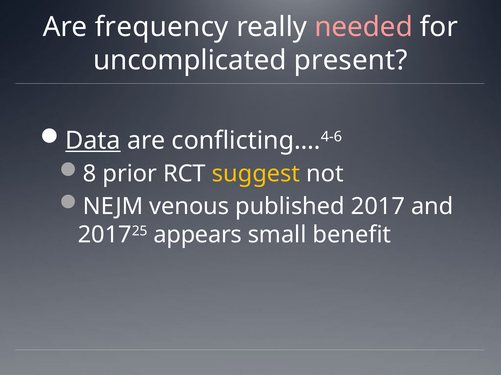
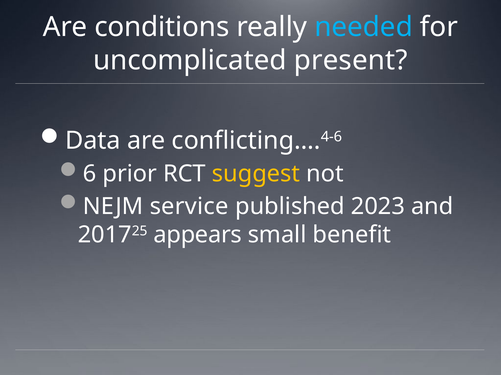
frequency: frequency -> conditions
needed colour: pink -> light blue
Data underline: present -> none
8: 8 -> 6
venous: venous -> service
2017: 2017 -> 2023
